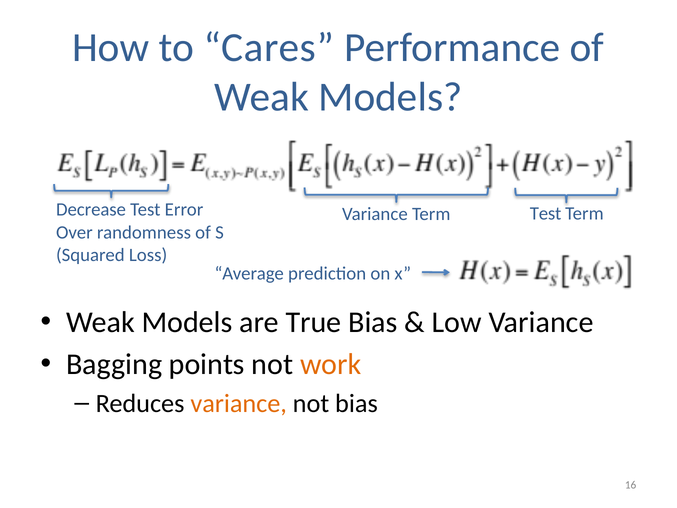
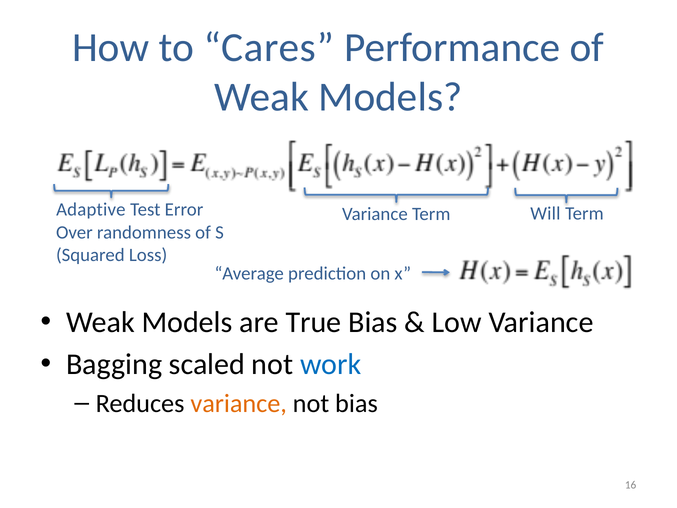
Decrease: Decrease -> Adaptive
Term Test: Test -> Will
points: points -> scaled
work colour: orange -> blue
